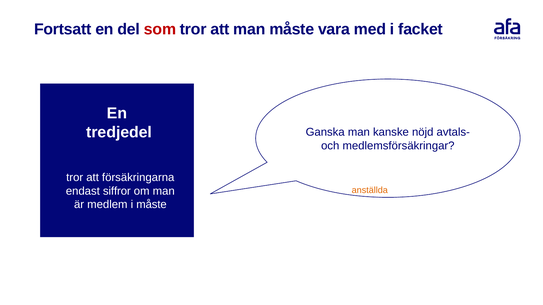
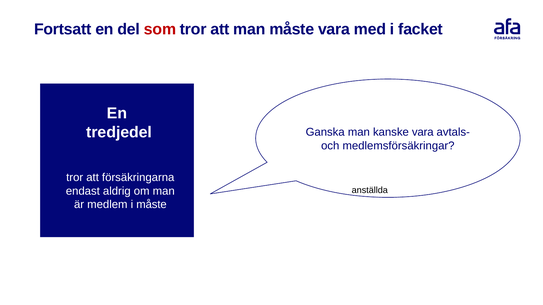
kanske nöjd: nöjd -> vara
siffror: siffror -> aldrig
anställda colour: orange -> black
